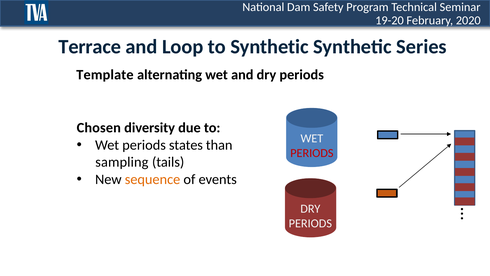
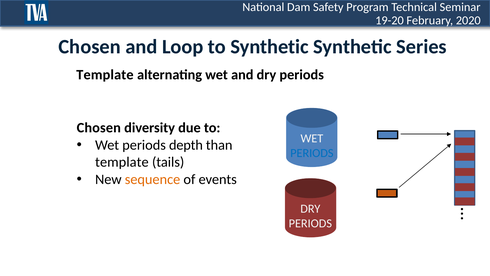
Terrace at (90, 47): Terrace -> Chosen
states: states -> depth
PERIODS at (312, 153) colour: red -> blue
sampling at (122, 162): sampling -> template
